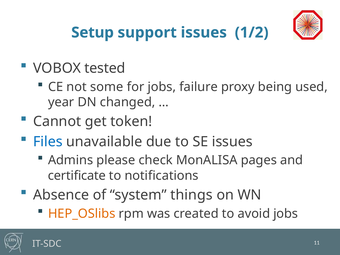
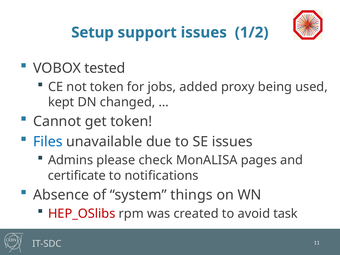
not some: some -> token
failure: failure -> added
year: year -> kept
HEP_OSlibs colour: orange -> red
avoid jobs: jobs -> task
